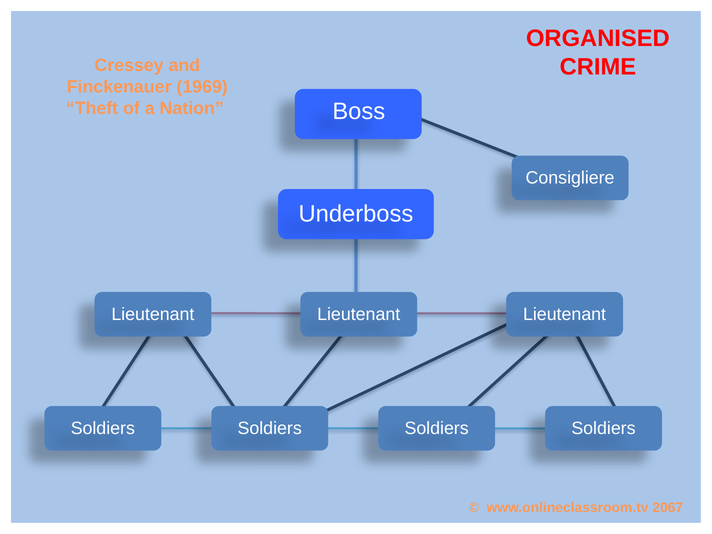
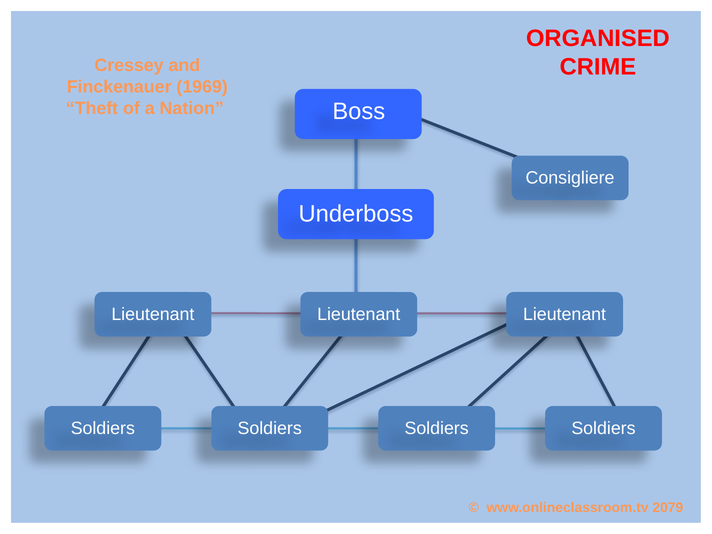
2067: 2067 -> 2079
